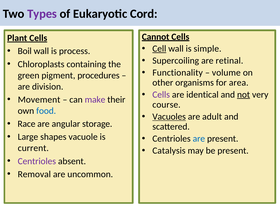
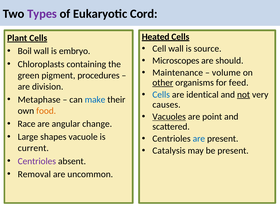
Cannot: Cannot -> Heated
Cell underline: present -> none
simple: simple -> source
process: process -> embryo
Supercoiling: Supercoiling -> Microscopes
retinal: retinal -> should
Functionality: Functionality -> Maintenance
other underline: none -> present
area: area -> feed
Cells at (161, 95) colour: purple -> blue
Movement: Movement -> Metaphase
make colour: purple -> blue
course: course -> causes
food colour: blue -> orange
adult: adult -> point
storage: storage -> change
